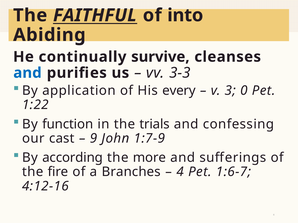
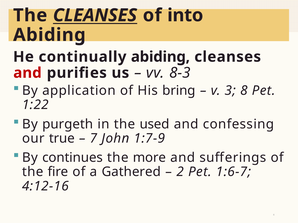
The FAITHFUL: FAITHFUL -> CLEANSES
continually survive: survive -> abiding
and at (27, 73) colour: blue -> red
3-3: 3-3 -> 8-3
every: every -> bring
0: 0 -> 8
function: function -> purgeth
trials: trials -> used
cast: cast -> true
9: 9 -> 7
according: according -> continues
Branches: Branches -> Gathered
4: 4 -> 2
